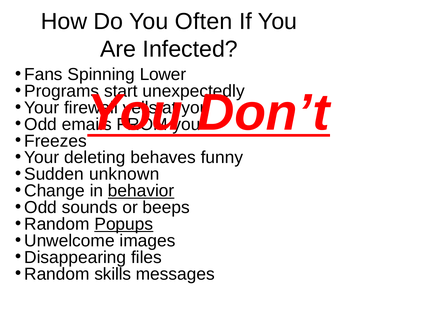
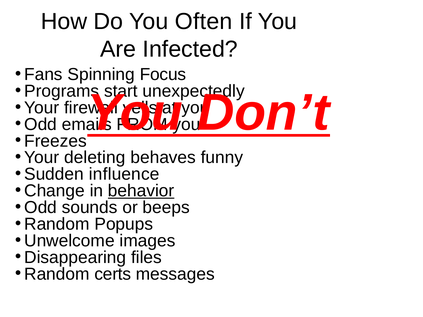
Lower: Lower -> Focus
unknown: unknown -> influence
Popups underline: present -> none
skills: skills -> certs
